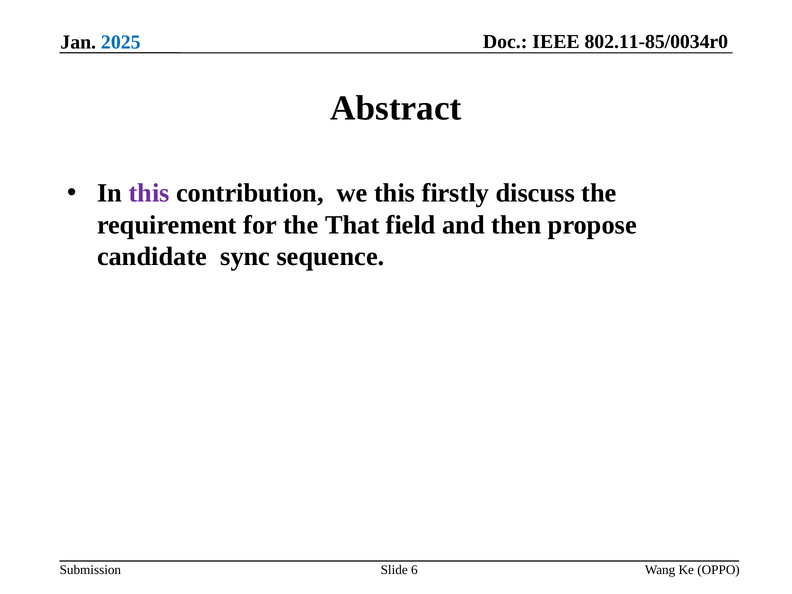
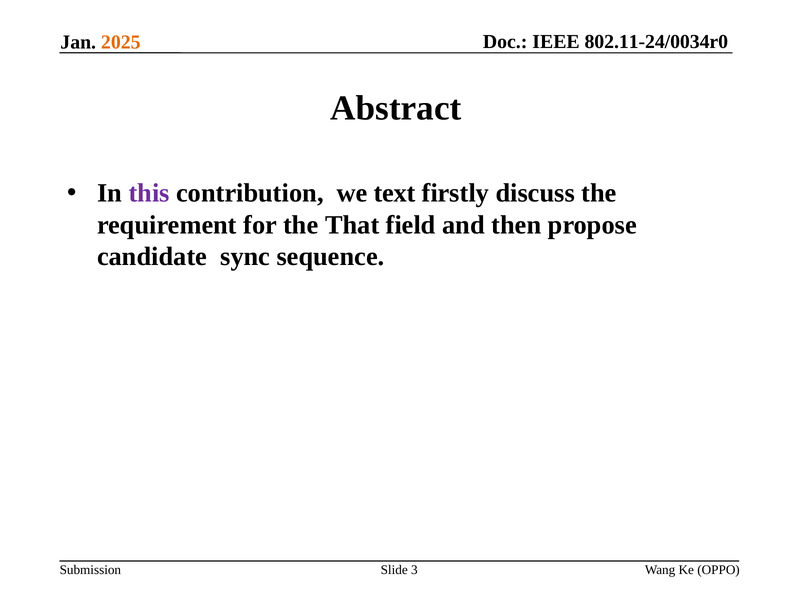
802.11-85/0034r0: 802.11-85/0034r0 -> 802.11-24/0034r0
2025 colour: blue -> orange
we this: this -> text
6: 6 -> 3
